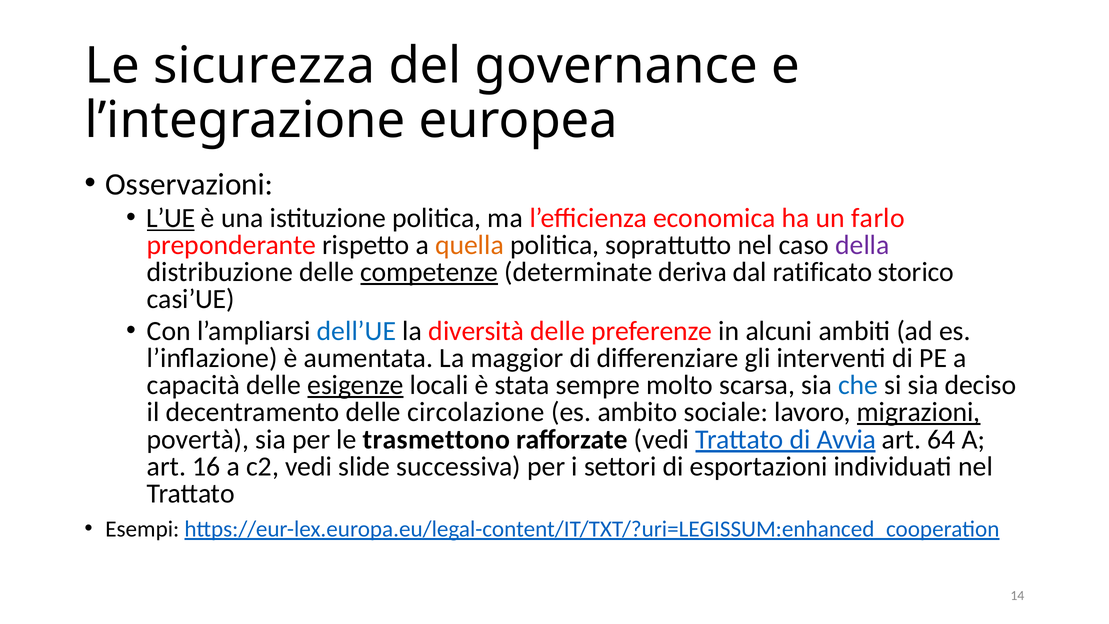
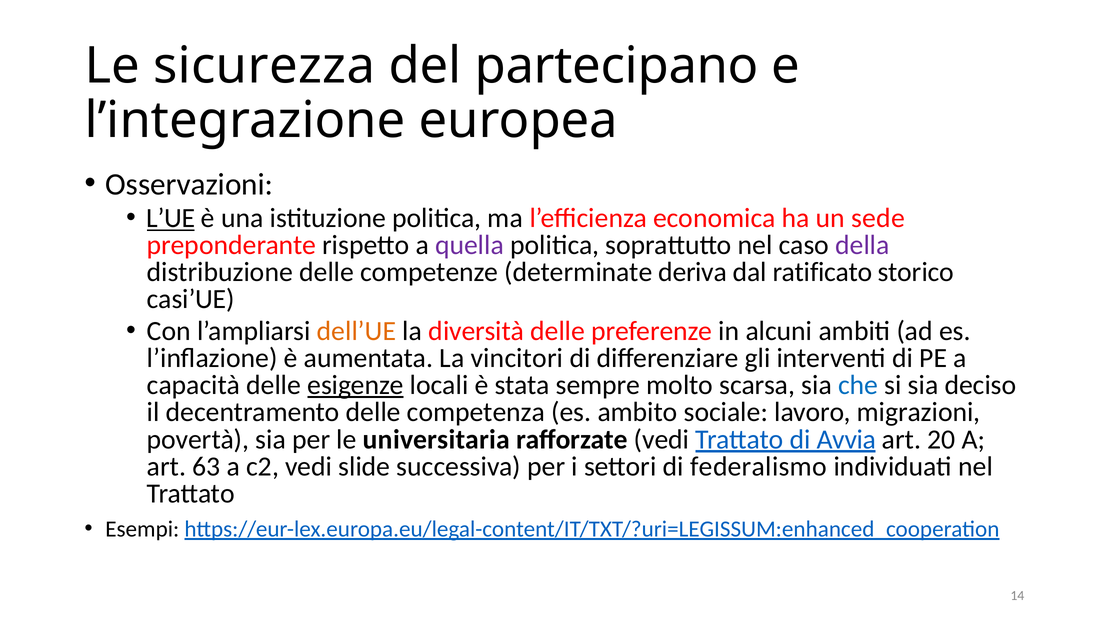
governance: governance -> partecipano
farlo: farlo -> sede
quella colour: orange -> purple
competenze underline: present -> none
dell’UE colour: blue -> orange
maggior: maggior -> vincitori
circolazione: circolazione -> competenza
migrazioni underline: present -> none
trasmettono: trasmettono -> universitaria
64: 64 -> 20
16: 16 -> 63
esportazioni: esportazioni -> federalismo
